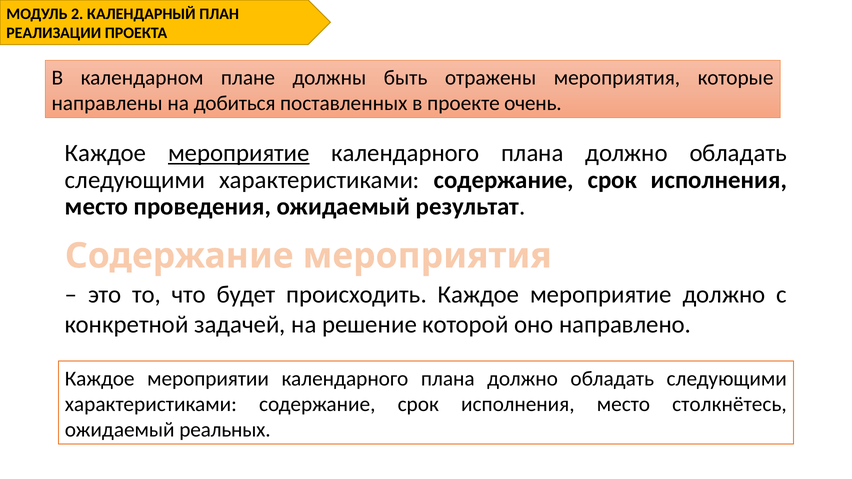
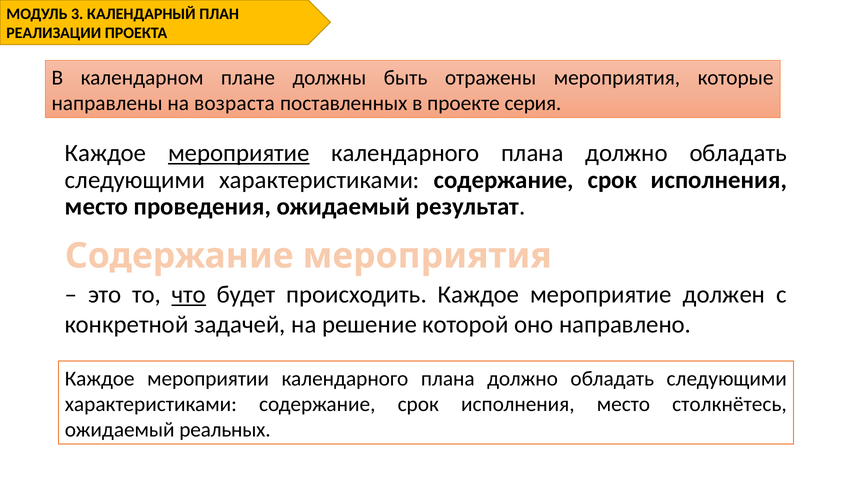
2: 2 -> 3
добиться: добиться -> возраста
очень: очень -> серия
что underline: none -> present
мероприятие должно: должно -> должен
